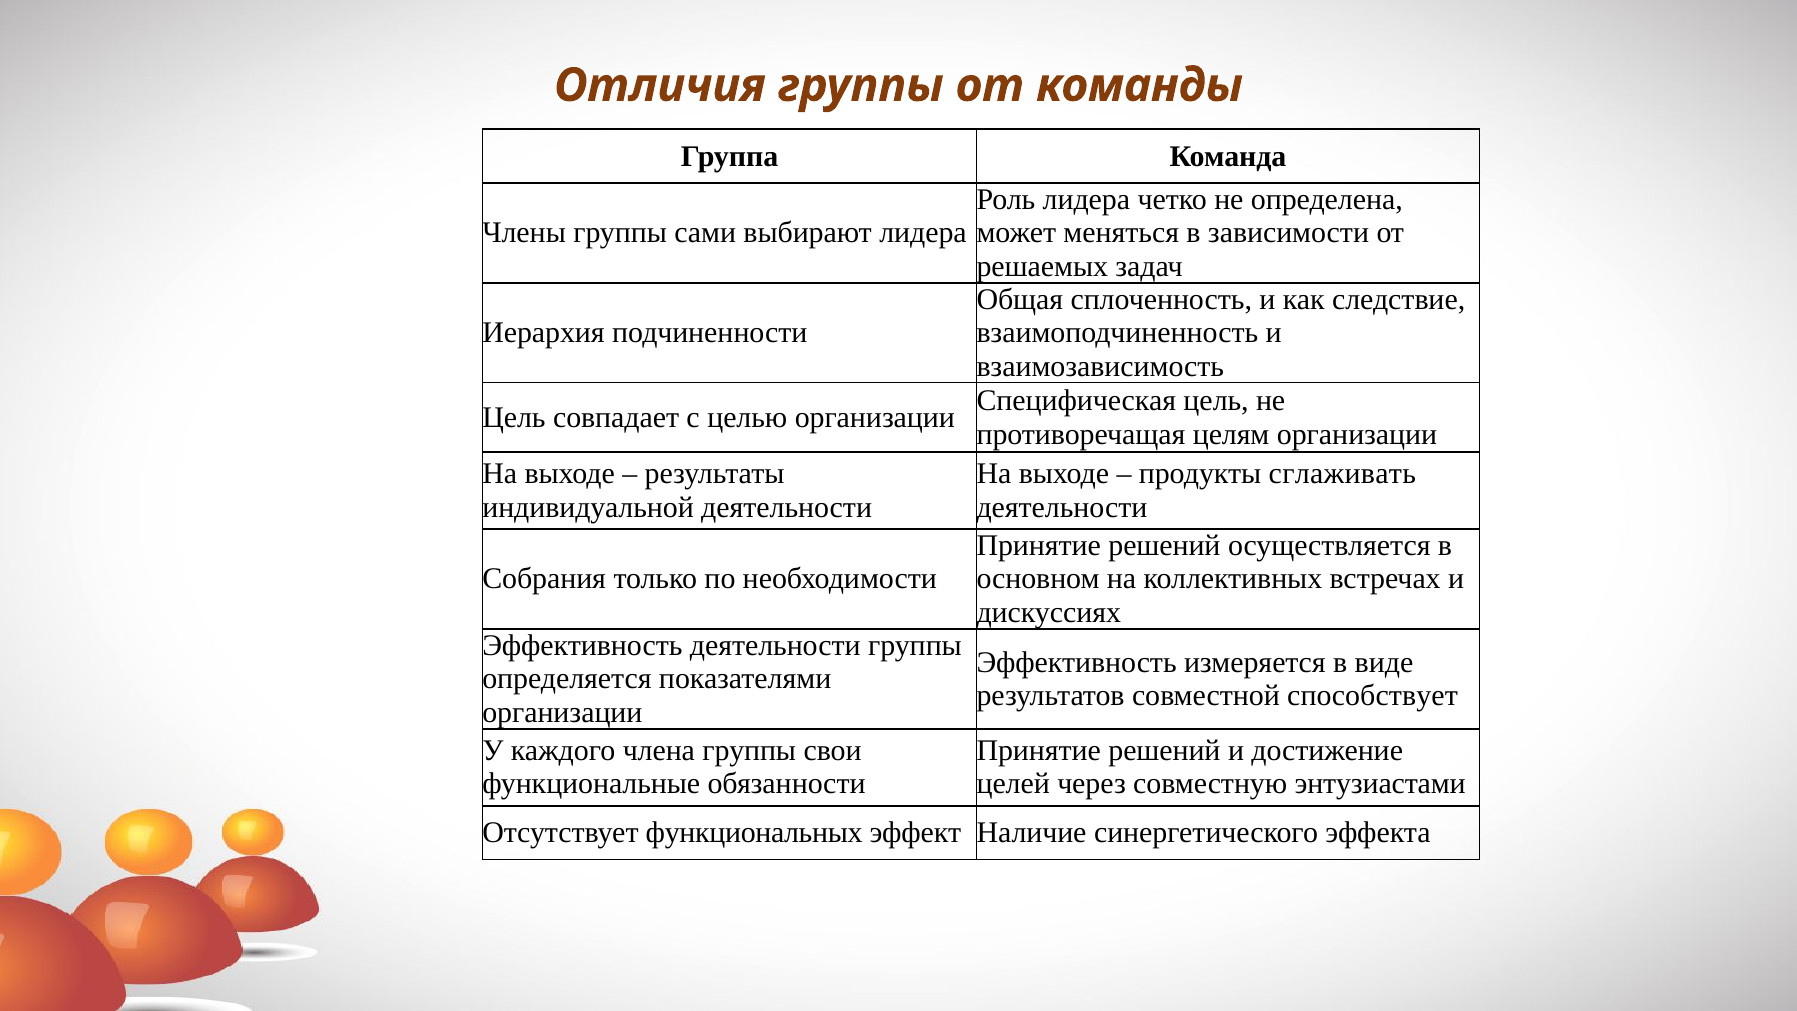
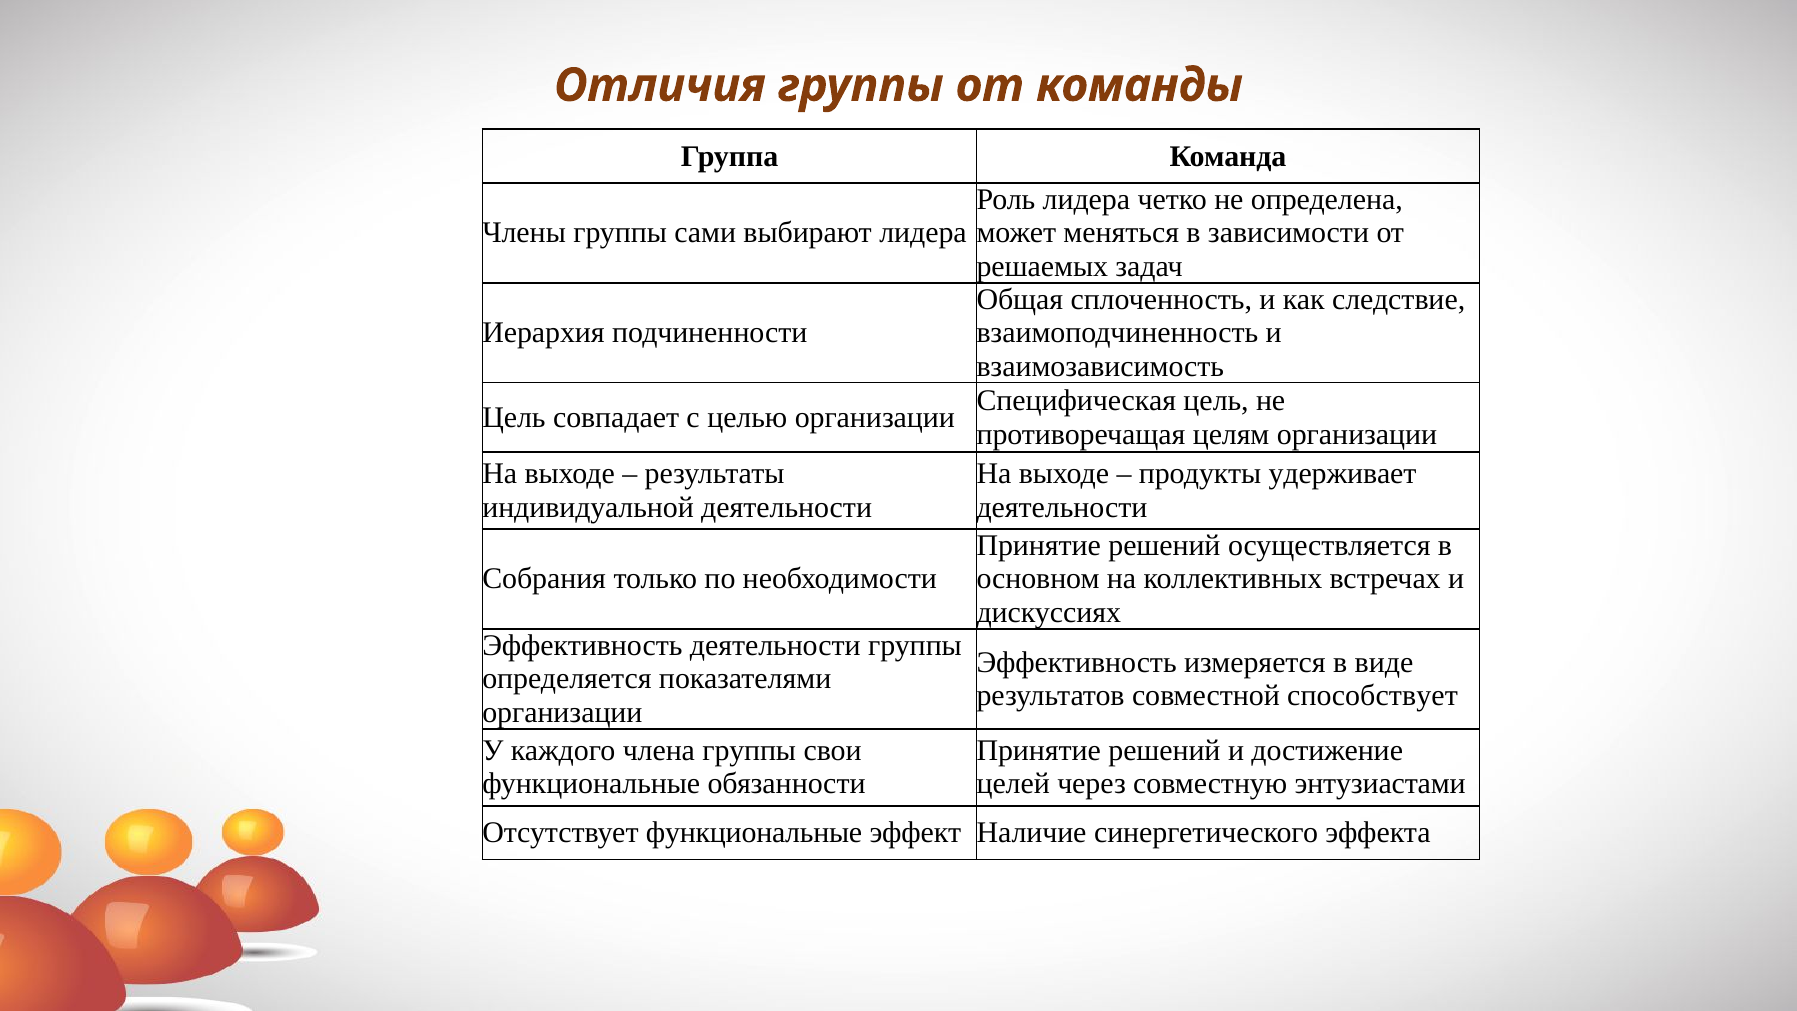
сглаживать: сглаживать -> удерживает
Отсутствует функциональных: функциональных -> функциональные
